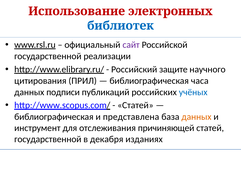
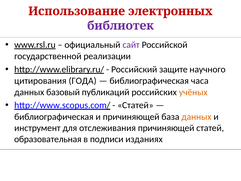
библиотек colour: blue -> purple
ПРИЛ: ПРИЛ -> ГОДА
подписи: подписи -> базовый
учёных colour: blue -> orange
и представлена: представлена -> причиняющей
государственной at (48, 139): государственной -> образовательная
декабря: декабря -> подписи
